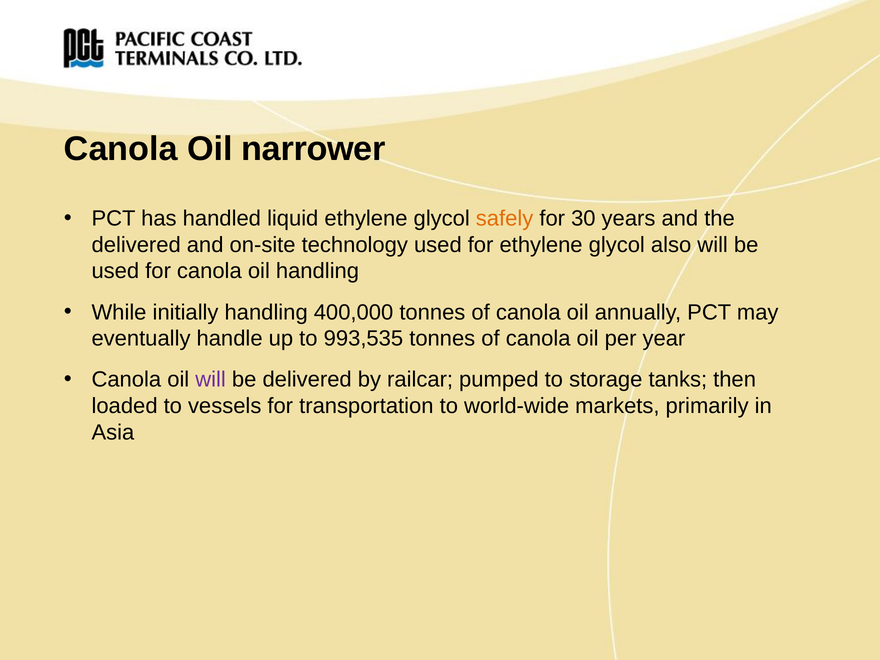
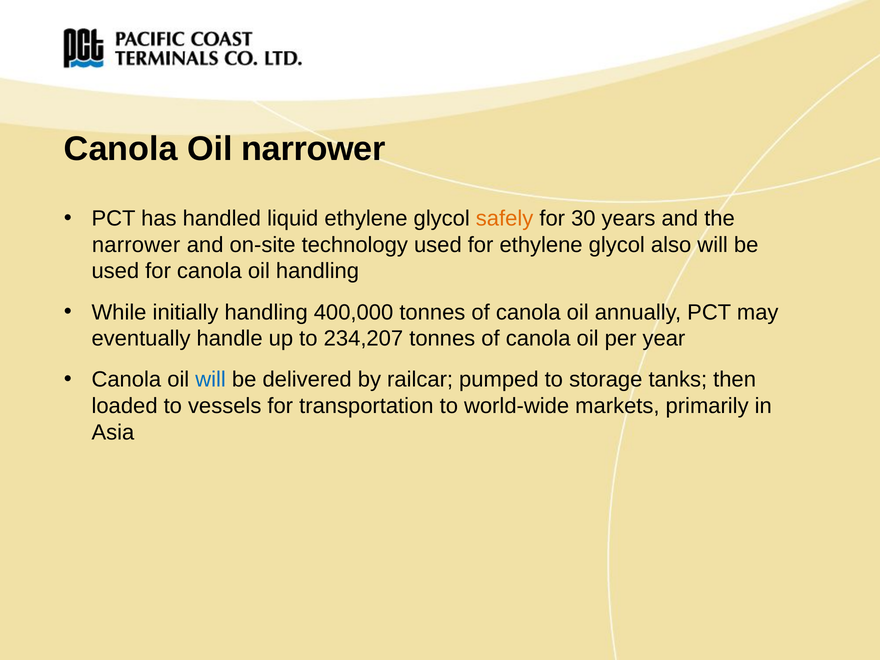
delivered at (136, 245): delivered -> narrower
993,535: 993,535 -> 234,207
will at (211, 380) colour: purple -> blue
